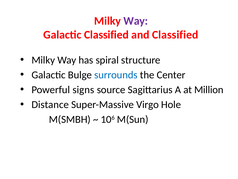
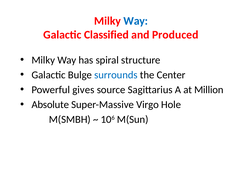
Way at (136, 21) colour: purple -> blue
and Classified: Classified -> Produced
signs: signs -> gives
Distance: Distance -> Absolute
